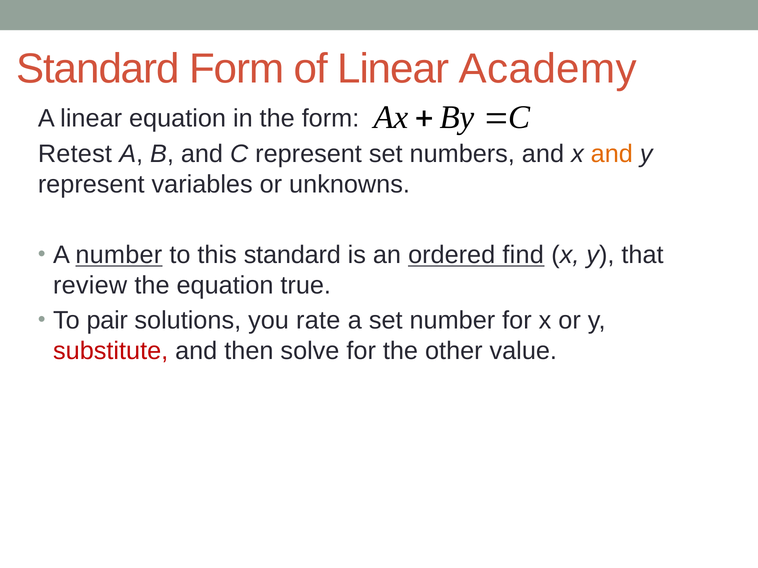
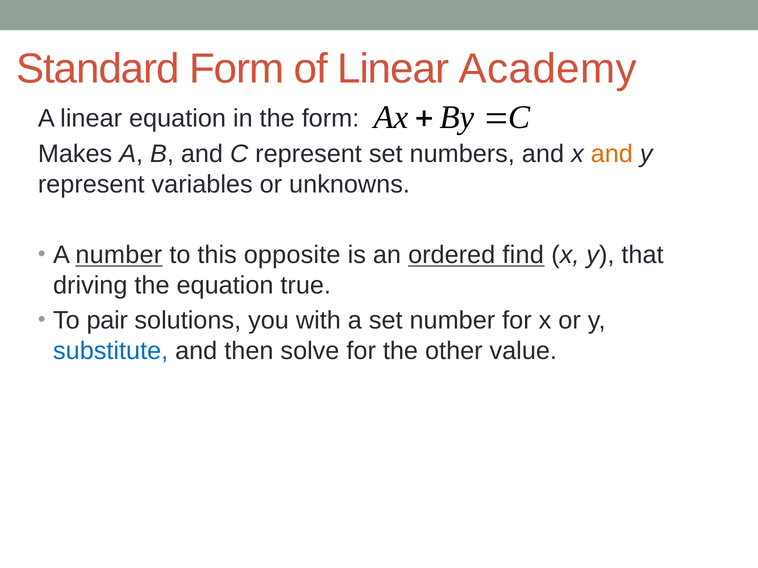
Retest: Retest -> Makes
this standard: standard -> opposite
review: review -> driving
rate: rate -> with
substitute colour: red -> blue
